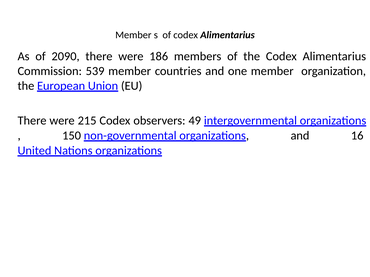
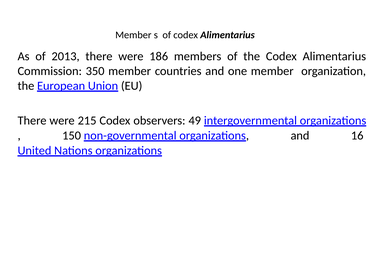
2090: 2090 -> 2013
539: 539 -> 350
